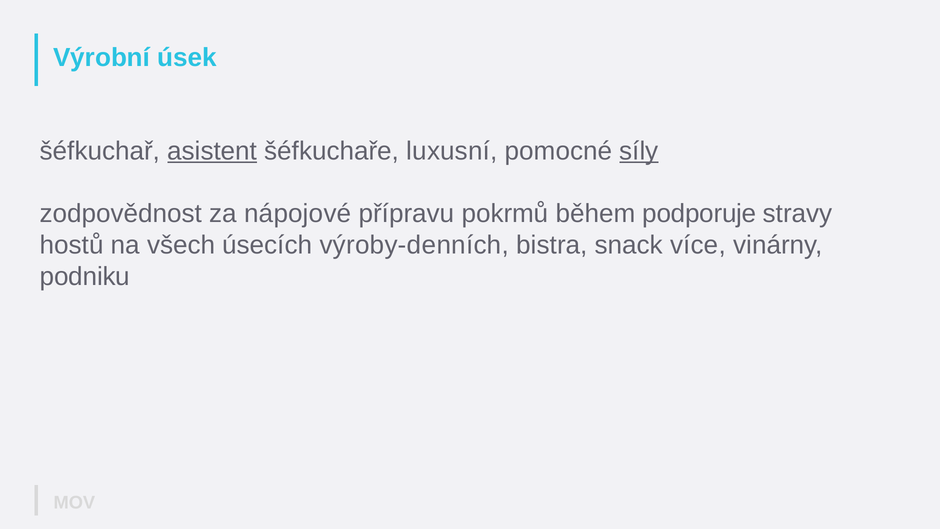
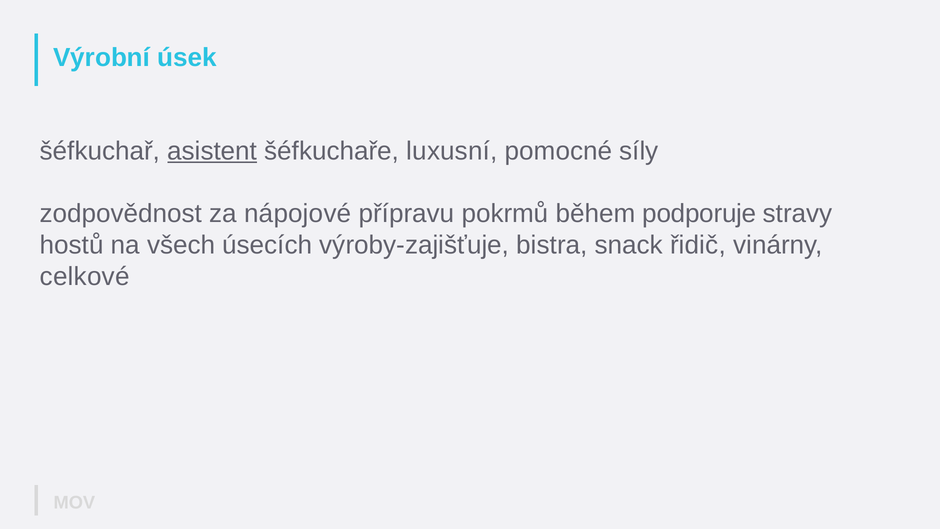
síly underline: present -> none
výroby-denních: výroby-denních -> výroby-zajišťuje
více: více -> řidič
podniku: podniku -> celkové
